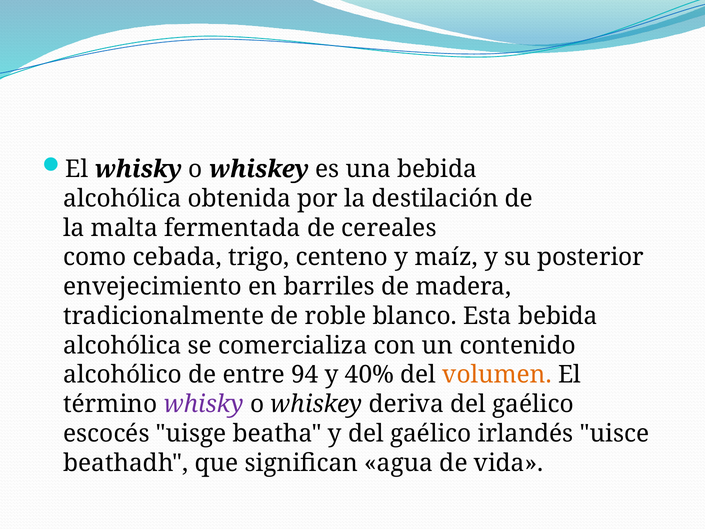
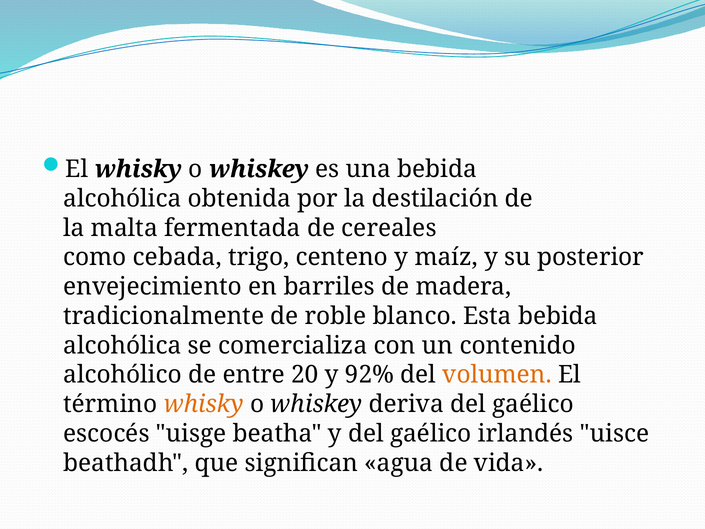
94: 94 -> 20
40%: 40% -> 92%
whisky at (204, 404) colour: purple -> orange
